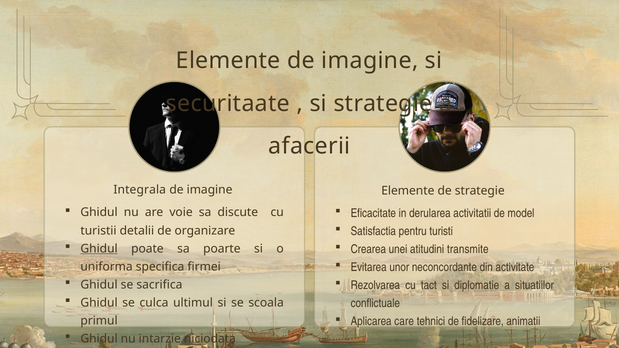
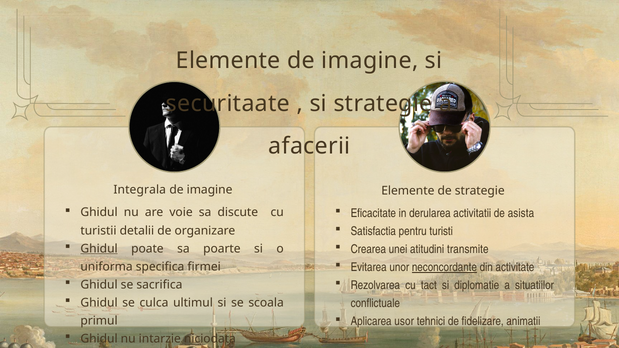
model: model -> asista
neconcordante underline: none -> present
care: care -> usor
